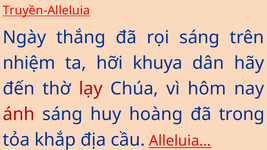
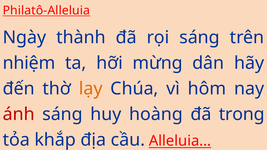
Truyền-Alleluia: Truyền-Alleluia -> Philatô-Alleluia
thắng: thắng -> thành
khuya: khuya -> mừng
lạy colour: red -> orange
